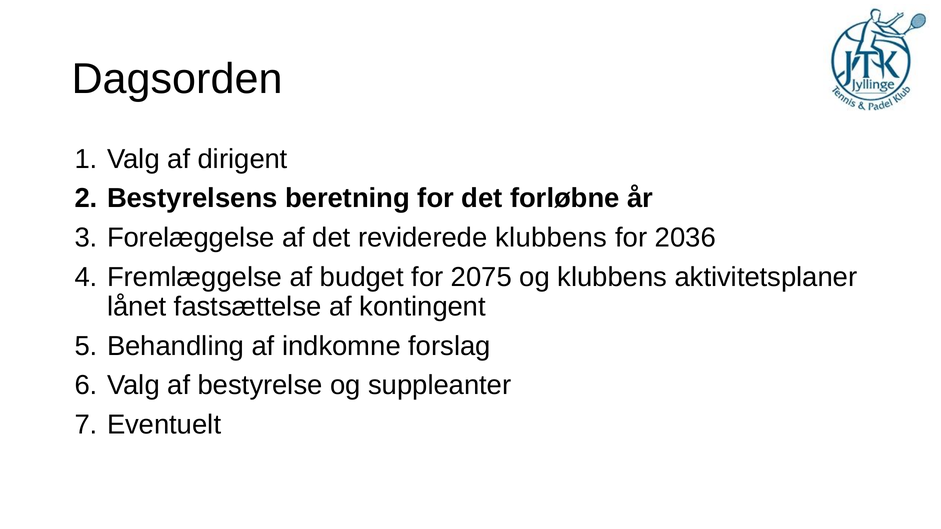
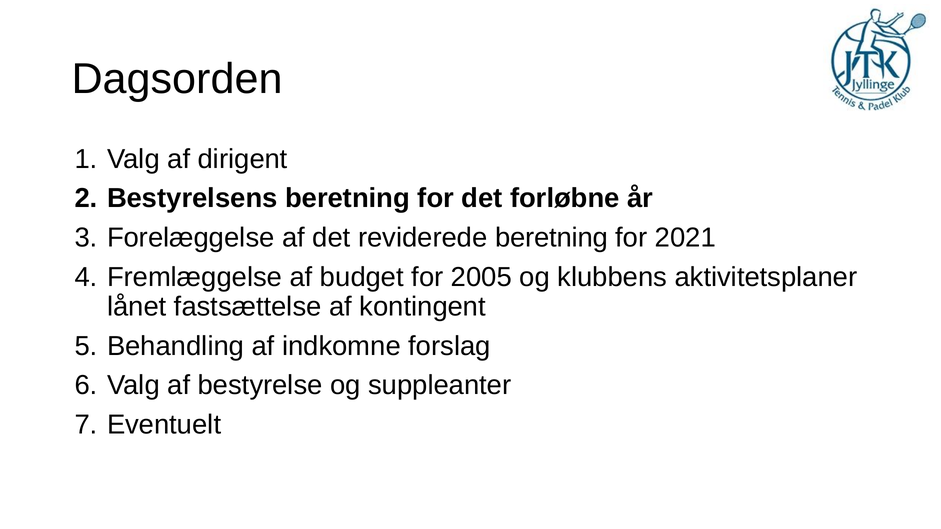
reviderede klubbens: klubbens -> beretning
2036: 2036 -> 2021
2075: 2075 -> 2005
